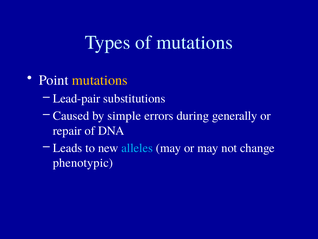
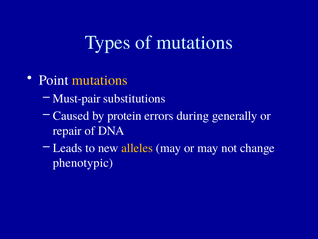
Lead-pair: Lead-pair -> Must-pair
simple: simple -> protein
alleles colour: light blue -> yellow
